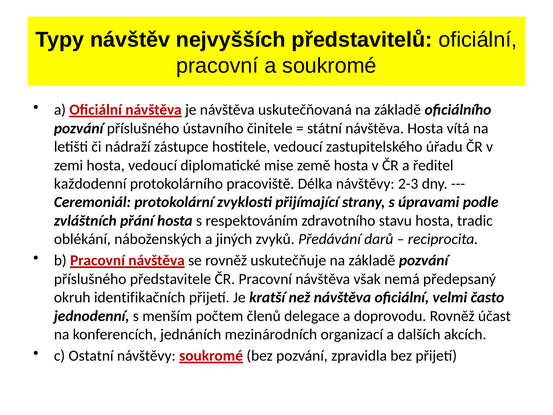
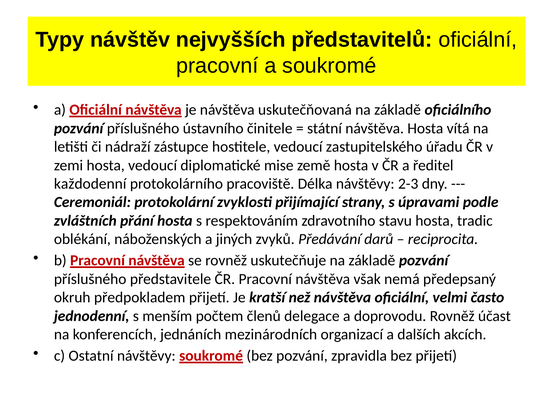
identifikačních: identifikačních -> předpokladem
